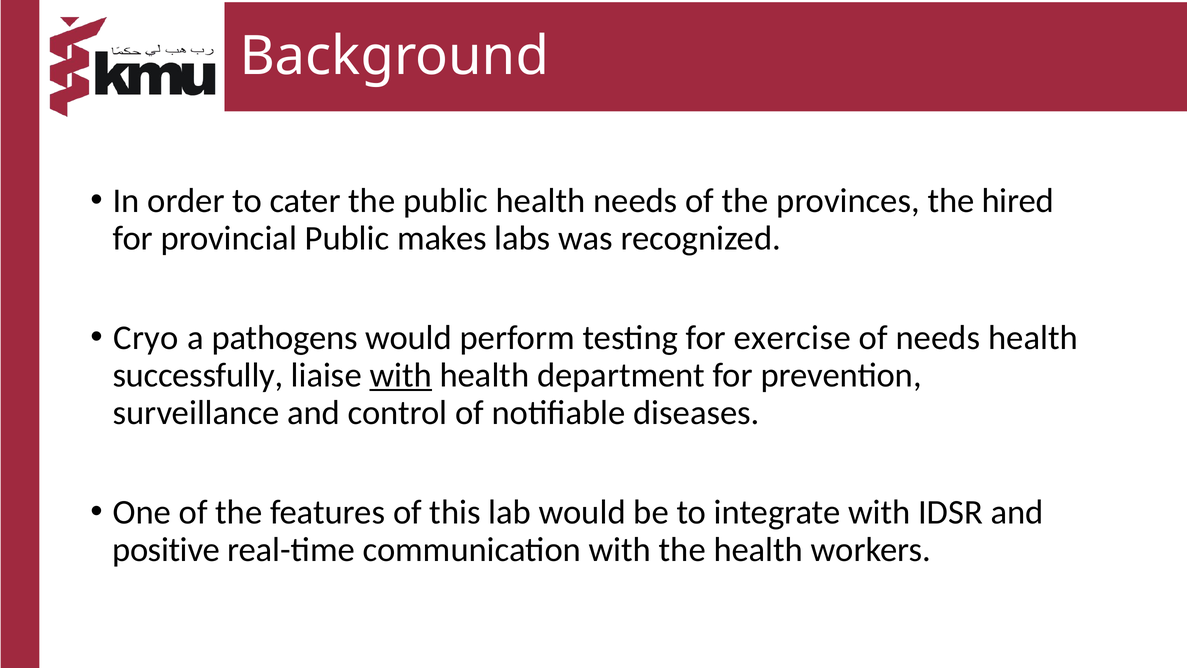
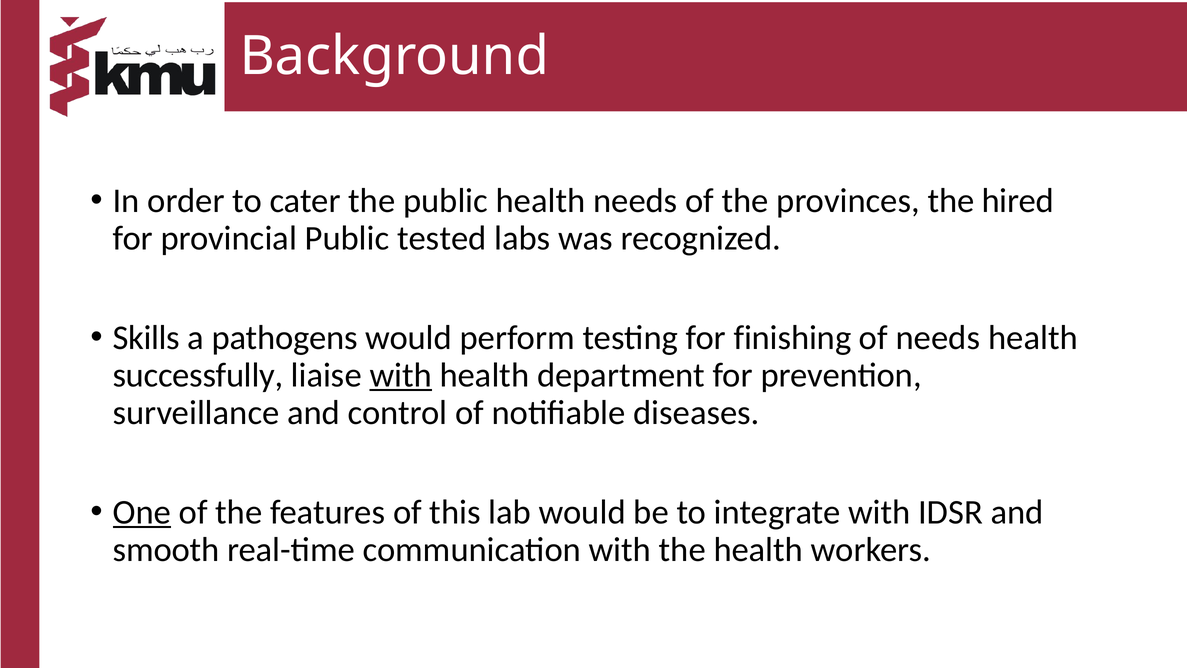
makes: makes -> tested
Cryo: Cryo -> Skills
exercise: exercise -> finishing
One underline: none -> present
positive: positive -> smooth
